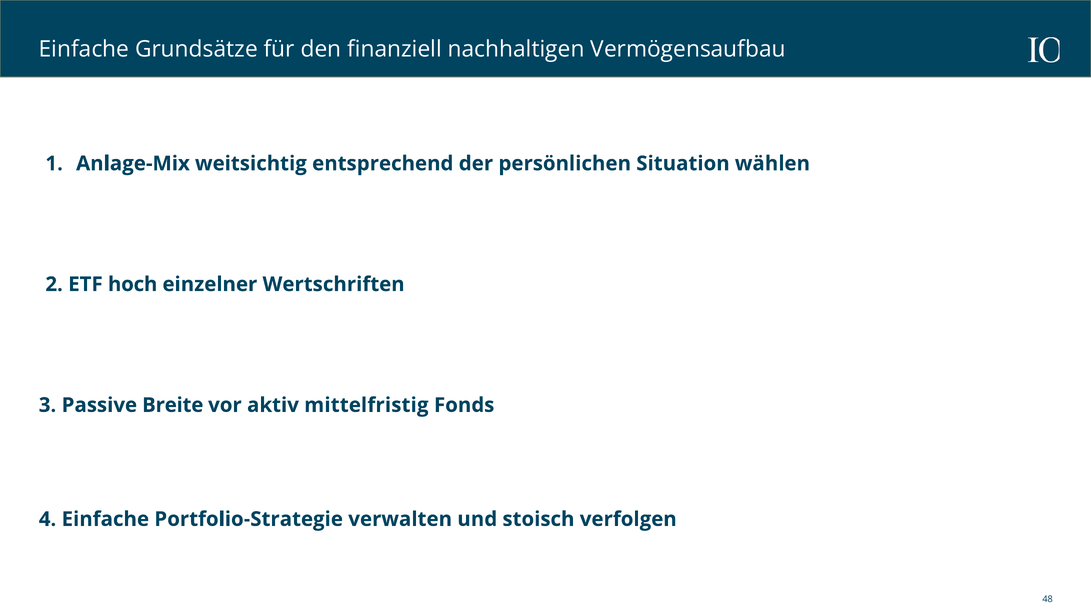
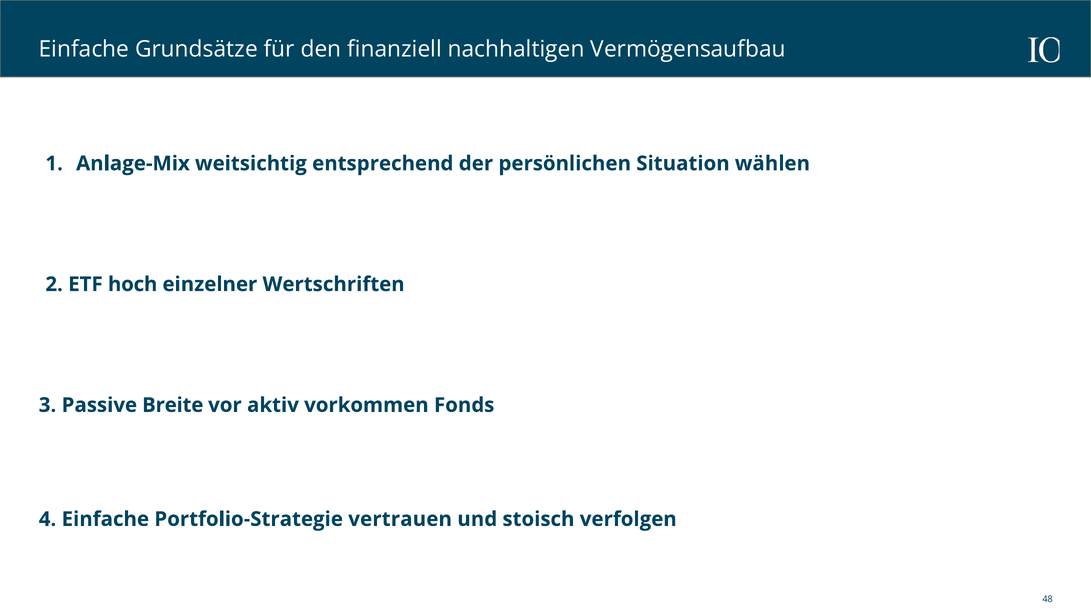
mittelfristig: mittelfristig -> vorkommen
verwalten: verwalten -> vertrauen
